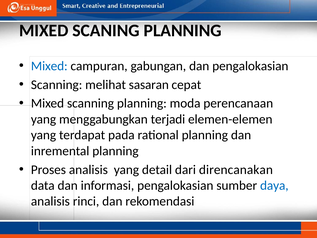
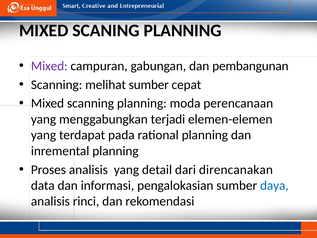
Mixed at (49, 66) colour: blue -> purple
dan pengalokasian: pengalokasian -> pembangunan
melihat sasaran: sasaran -> sumber
